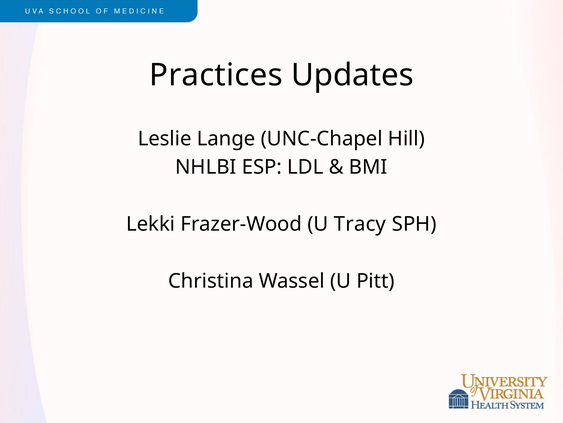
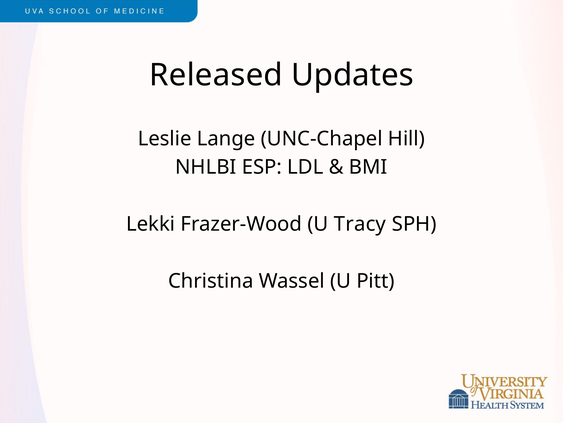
Practices: Practices -> Released
